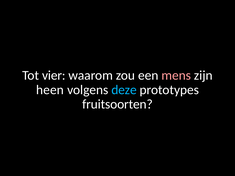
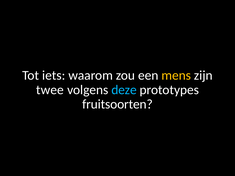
vier: vier -> iets
mens colour: pink -> yellow
heen: heen -> twee
